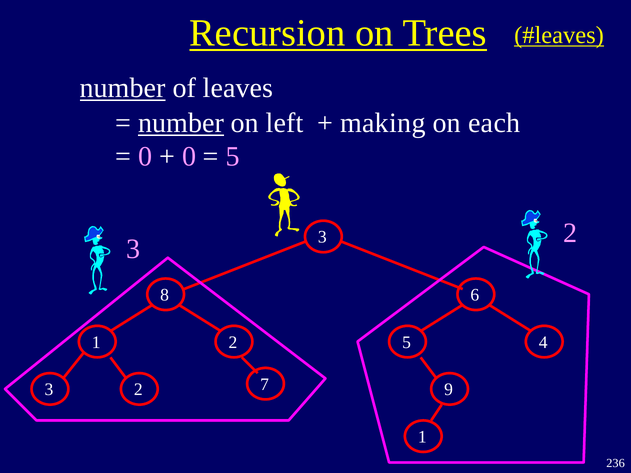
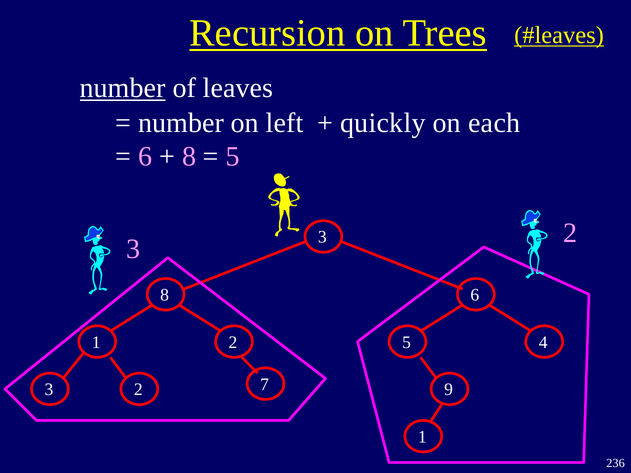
number at (181, 123) underline: present -> none
making: making -> quickly
0 at (145, 157): 0 -> 6
0 at (189, 157): 0 -> 8
